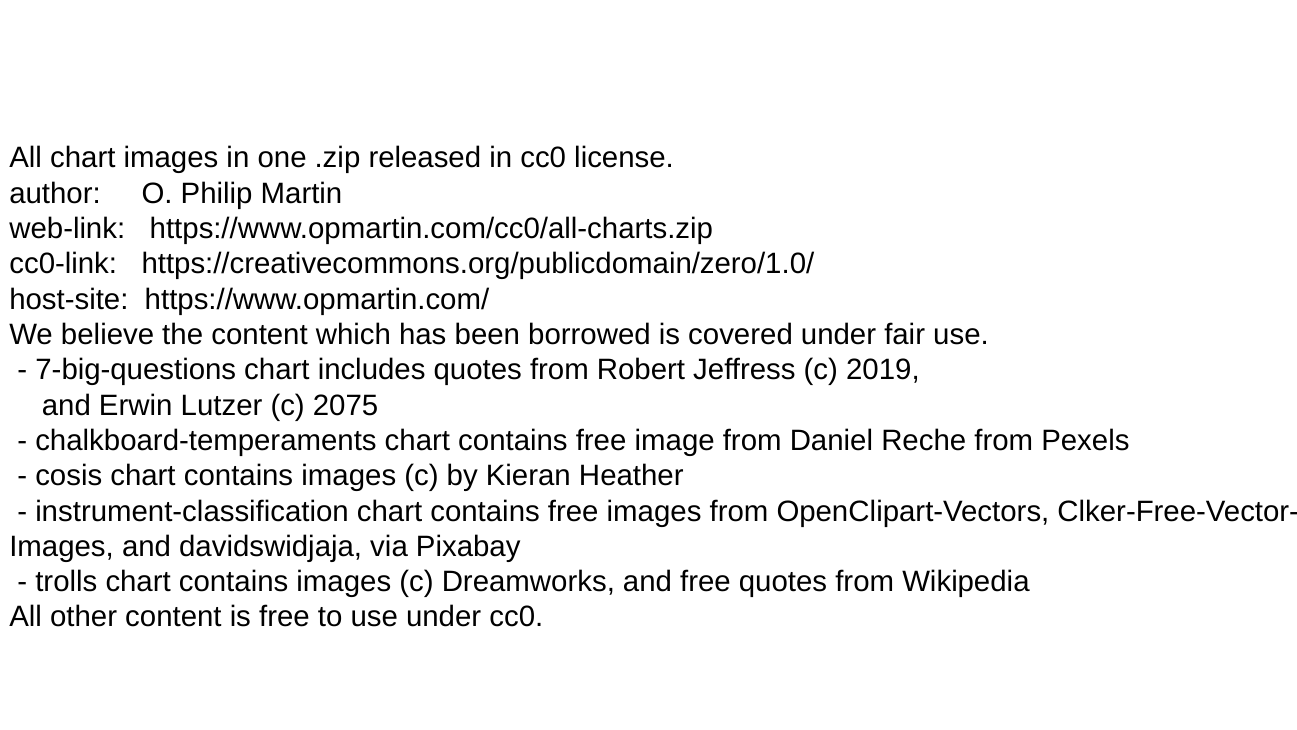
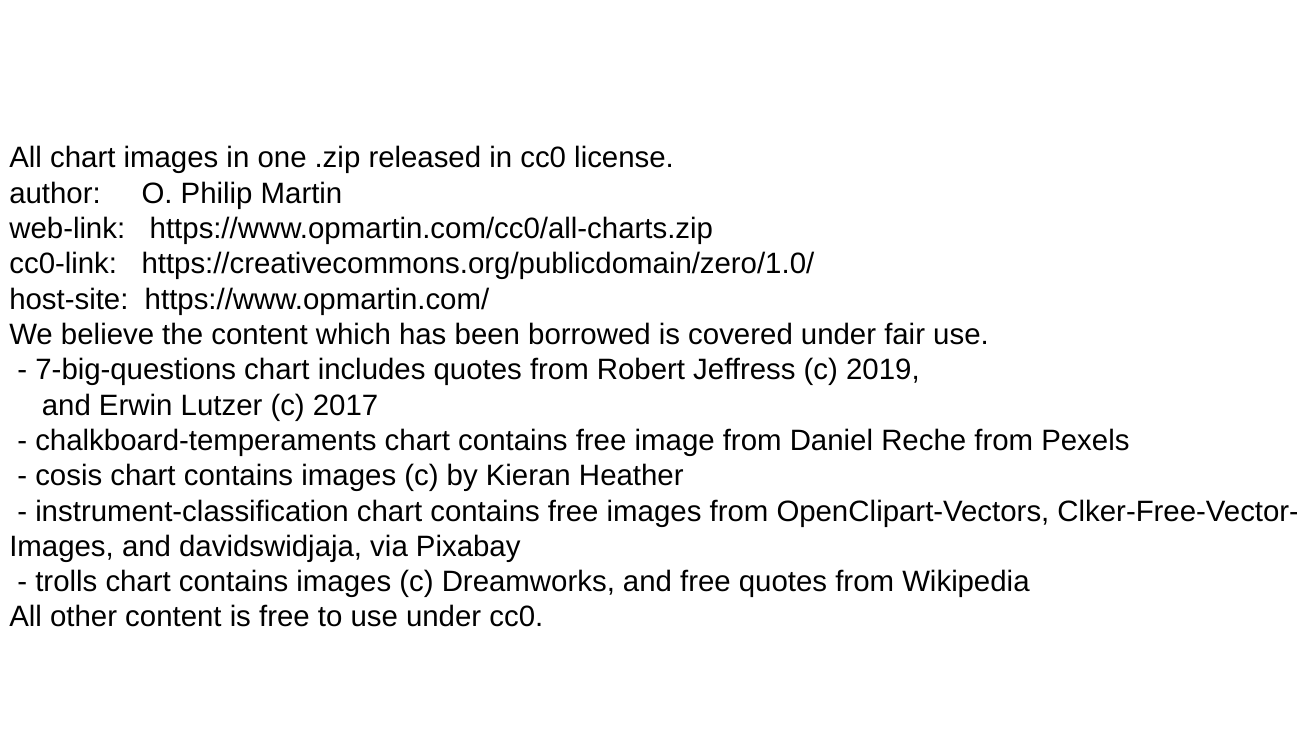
2075: 2075 -> 2017
